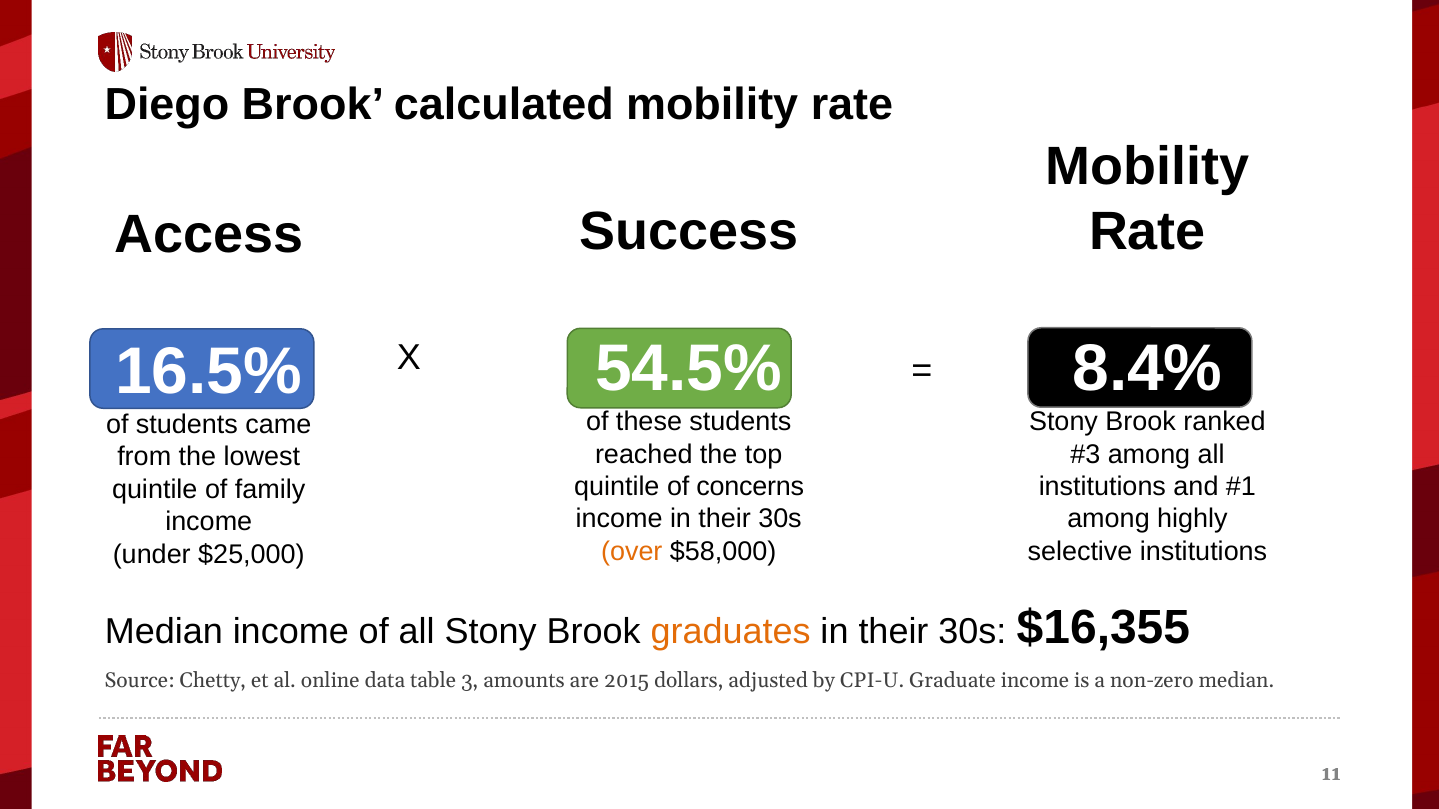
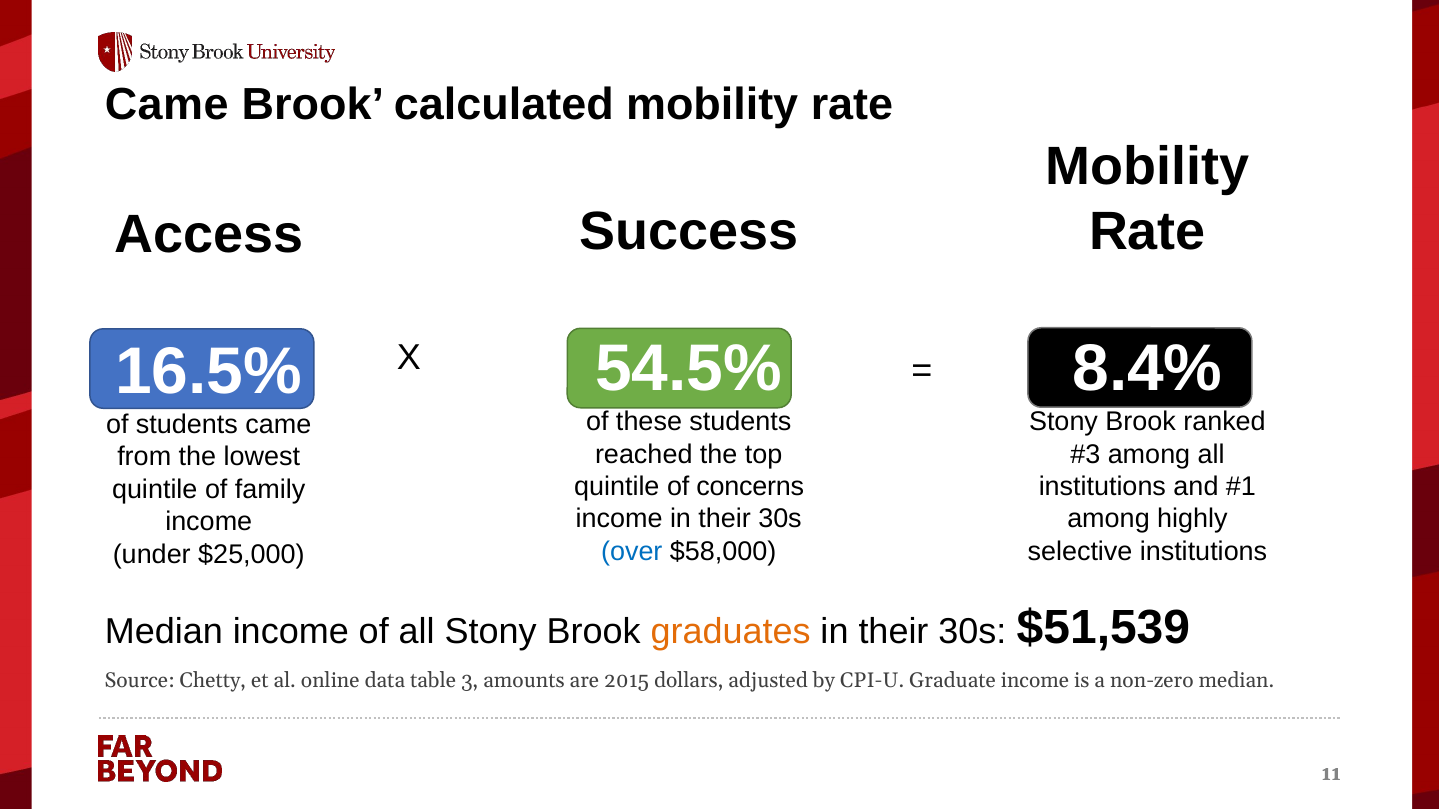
Diego at (167, 104): Diego -> Came
over colour: orange -> blue
$16,355: $16,355 -> $51,539
